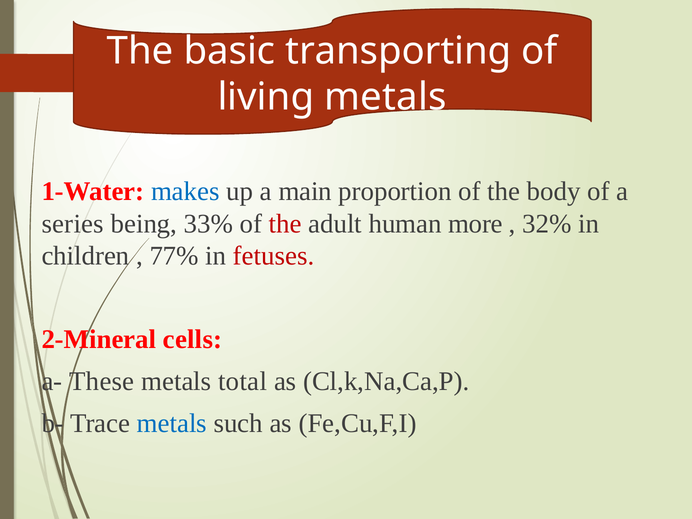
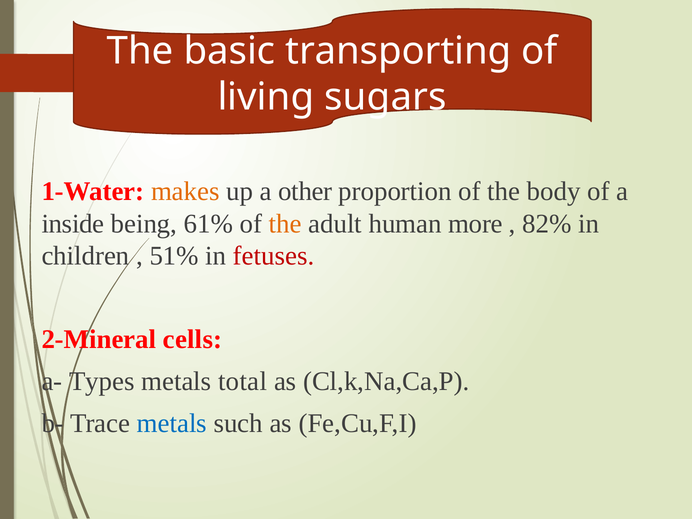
living metals: metals -> sugars
makes colour: blue -> orange
main: main -> other
series: series -> inside
33%: 33% -> 61%
the at (285, 224) colour: red -> orange
32%: 32% -> 82%
77%: 77% -> 51%
These: These -> Types
